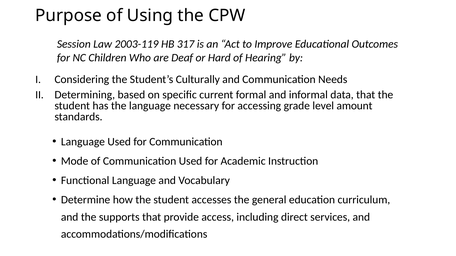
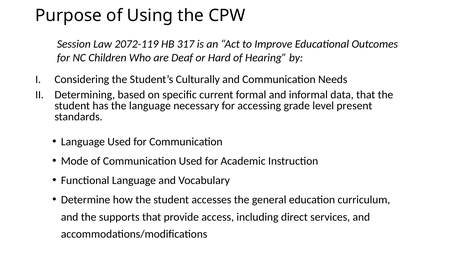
2003-119: 2003-119 -> 2072-119
amount: amount -> present
